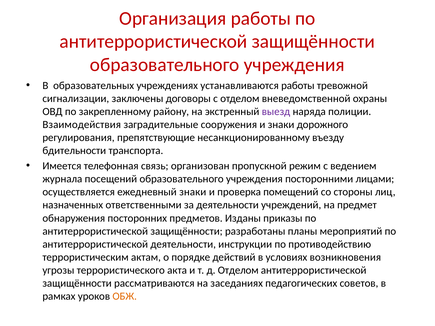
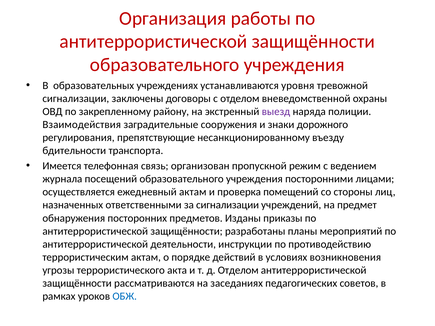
устанавливаются работы: работы -> уровня
ежедневный знаки: знаки -> актам
за деятельности: деятельности -> сигнализации
ОБЖ colour: orange -> blue
